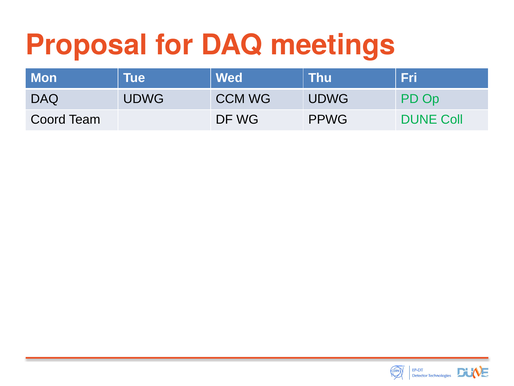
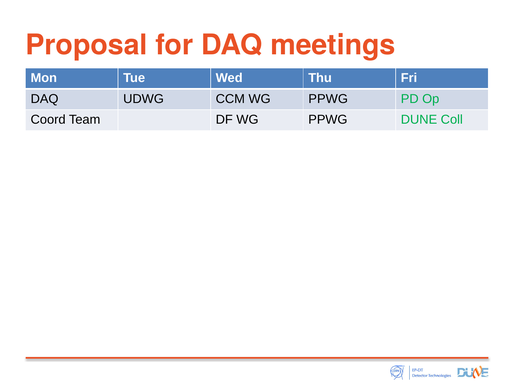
CCM WG UDWG: UDWG -> PPWG
